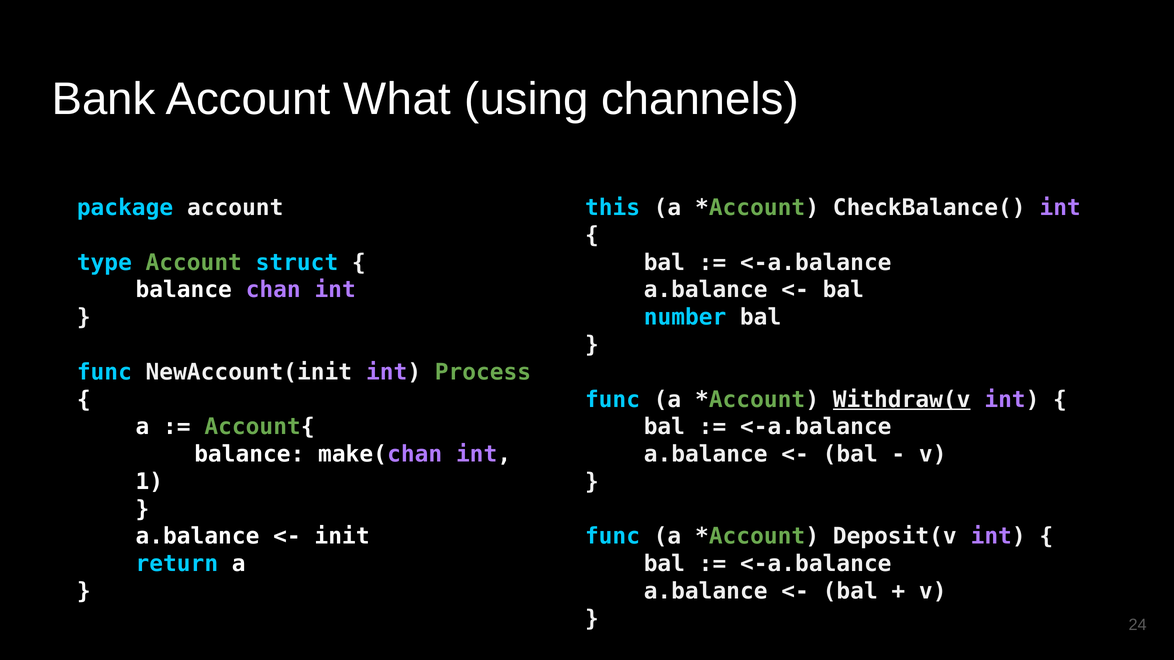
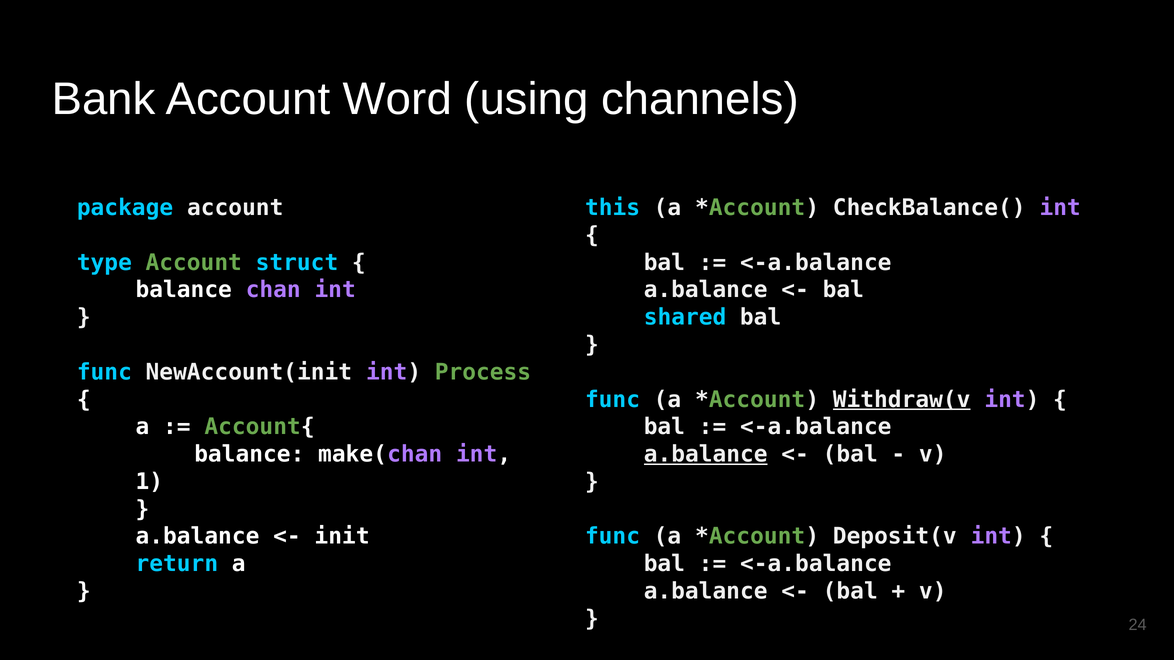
What: What -> Word
number: number -> shared
a.balance at (706, 455) underline: none -> present
